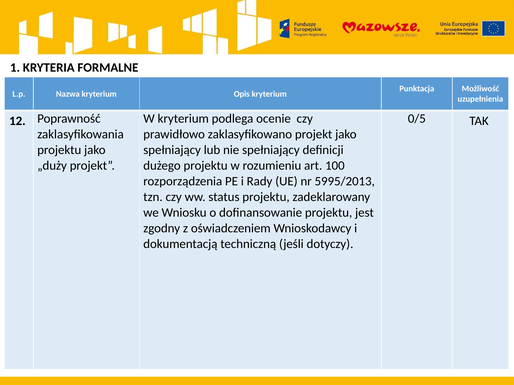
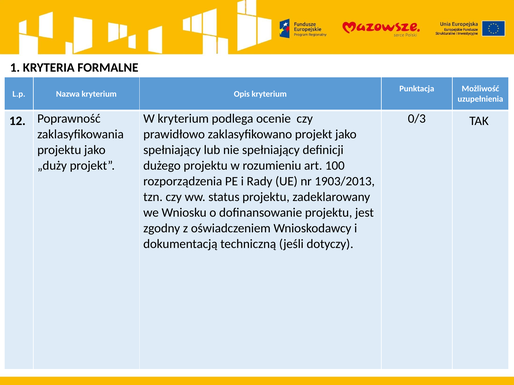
0/5: 0/5 -> 0/3
5995/2013: 5995/2013 -> 1903/2013
